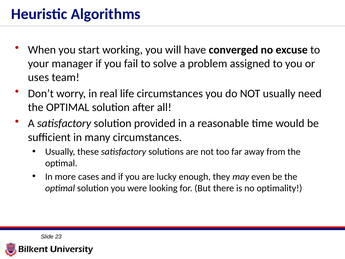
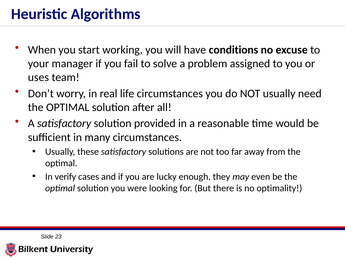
converged: converged -> conditions
more: more -> verify
